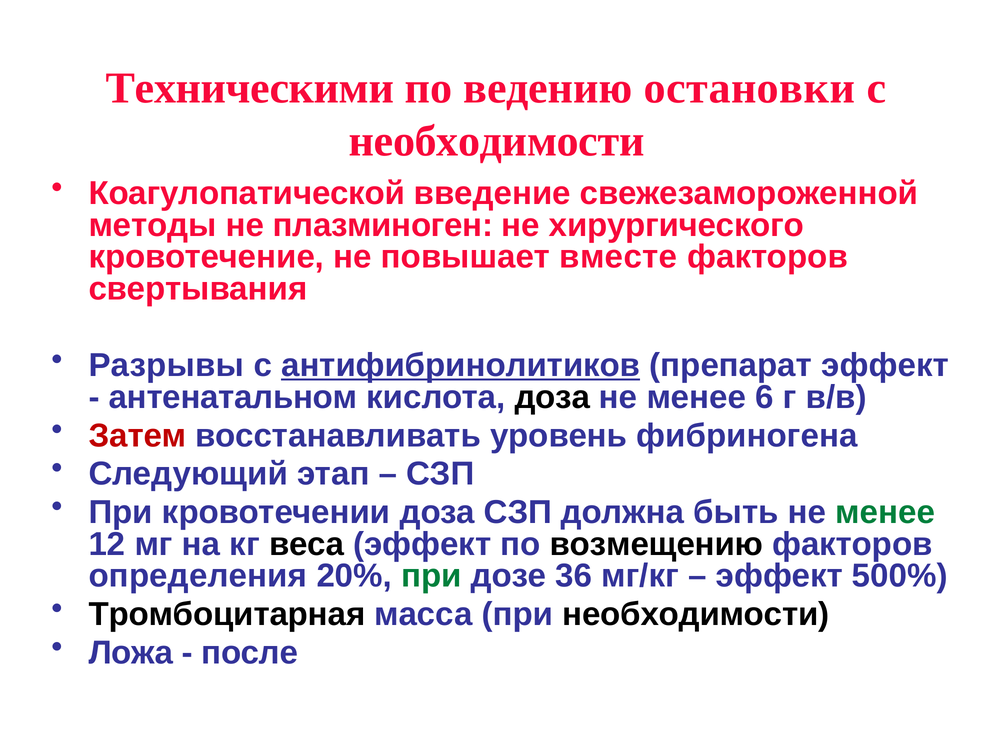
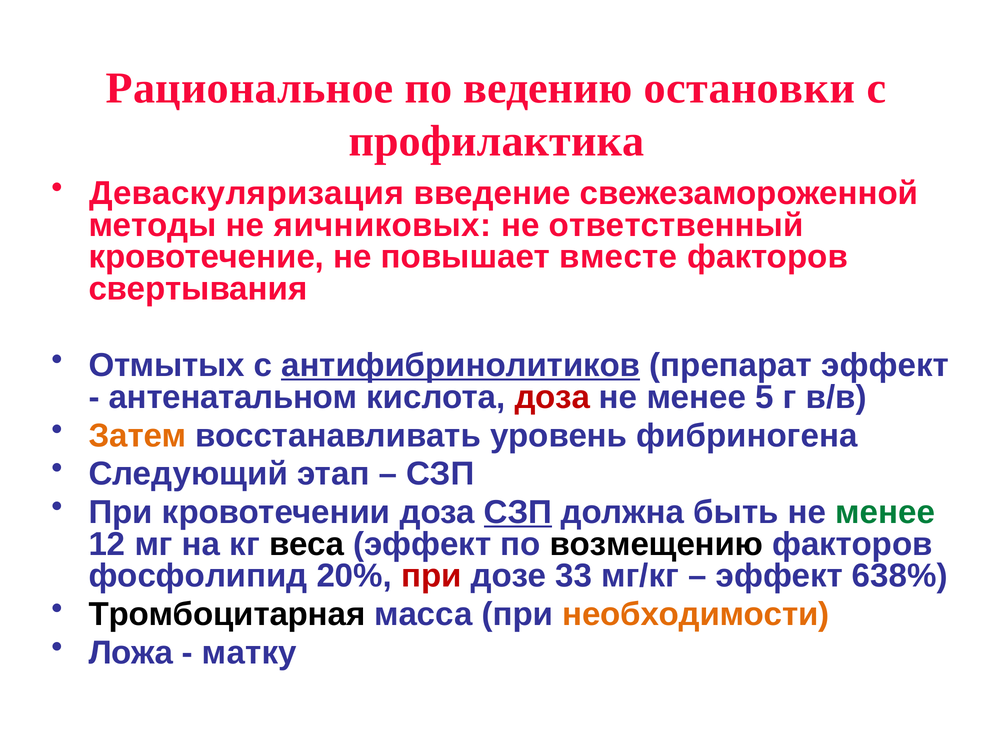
Техническими: Техническими -> Рациональное
необходимости at (497, 141): необходимости -> профилактика
Коагулопатической: Коагулопатической -> Деваскуляризация
плазминоген: плазминоген -> яичниковых
хирургического: хирургического -> ответственный
Разрывы: Разрывы -> Отмытых
доза at (552, 397) colour: black -> red
6: 6 -> 5
Затем colour: red -> orange
СЗП at (518, 512) underline: none -> present
определения: определения -> фосфолипид
при at (431, 576) colour: green -> red
36: 36 -> 33
500%: 500% -> 638%
необходимости at (696, 614) colour: black -> orange
после: после -> матку
